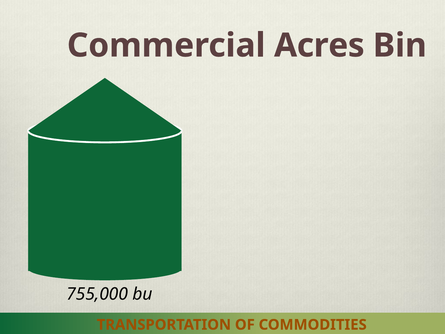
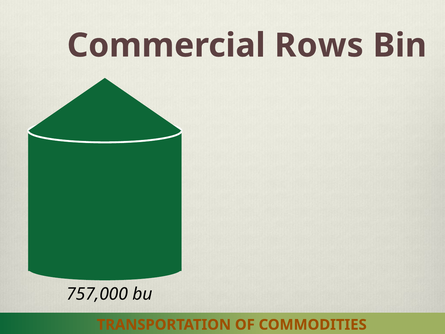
Acres: Acres -> Rows
755,000: 755,000 -> 757,000
